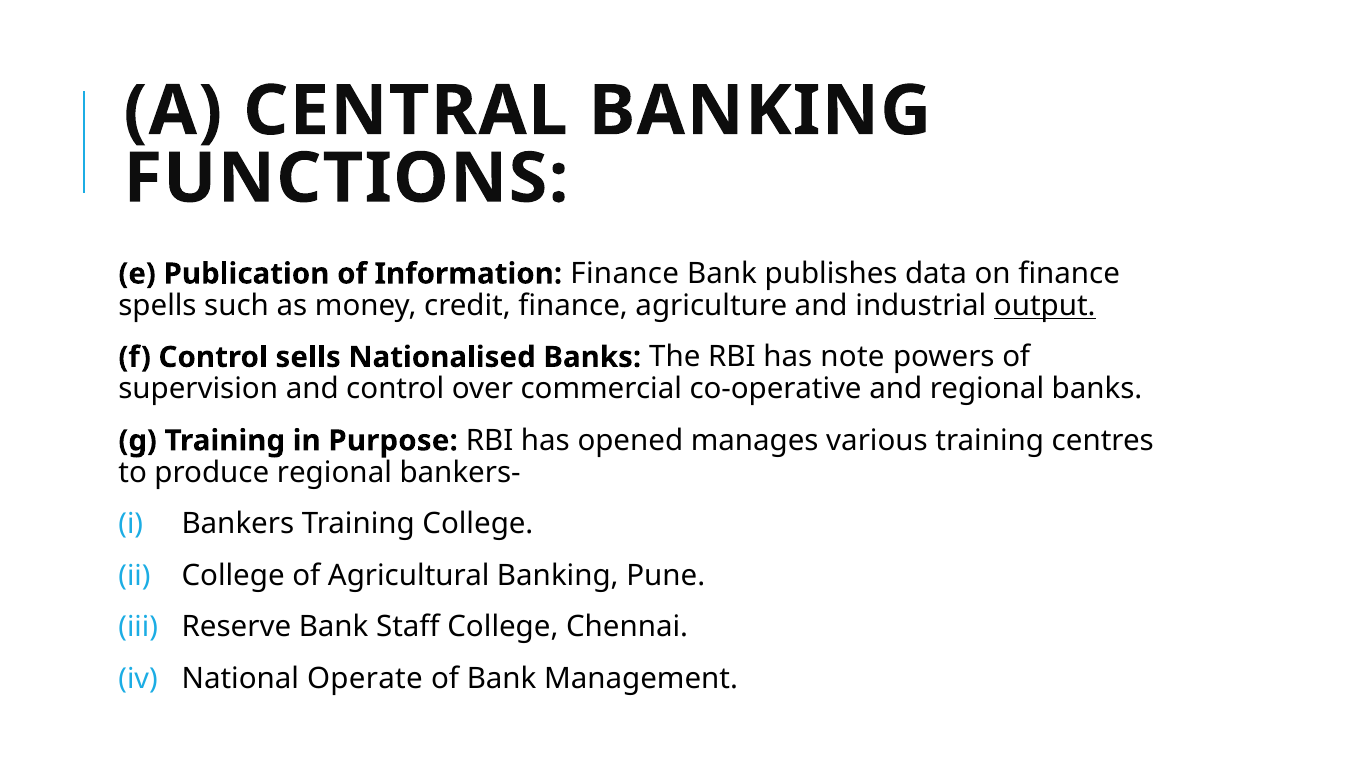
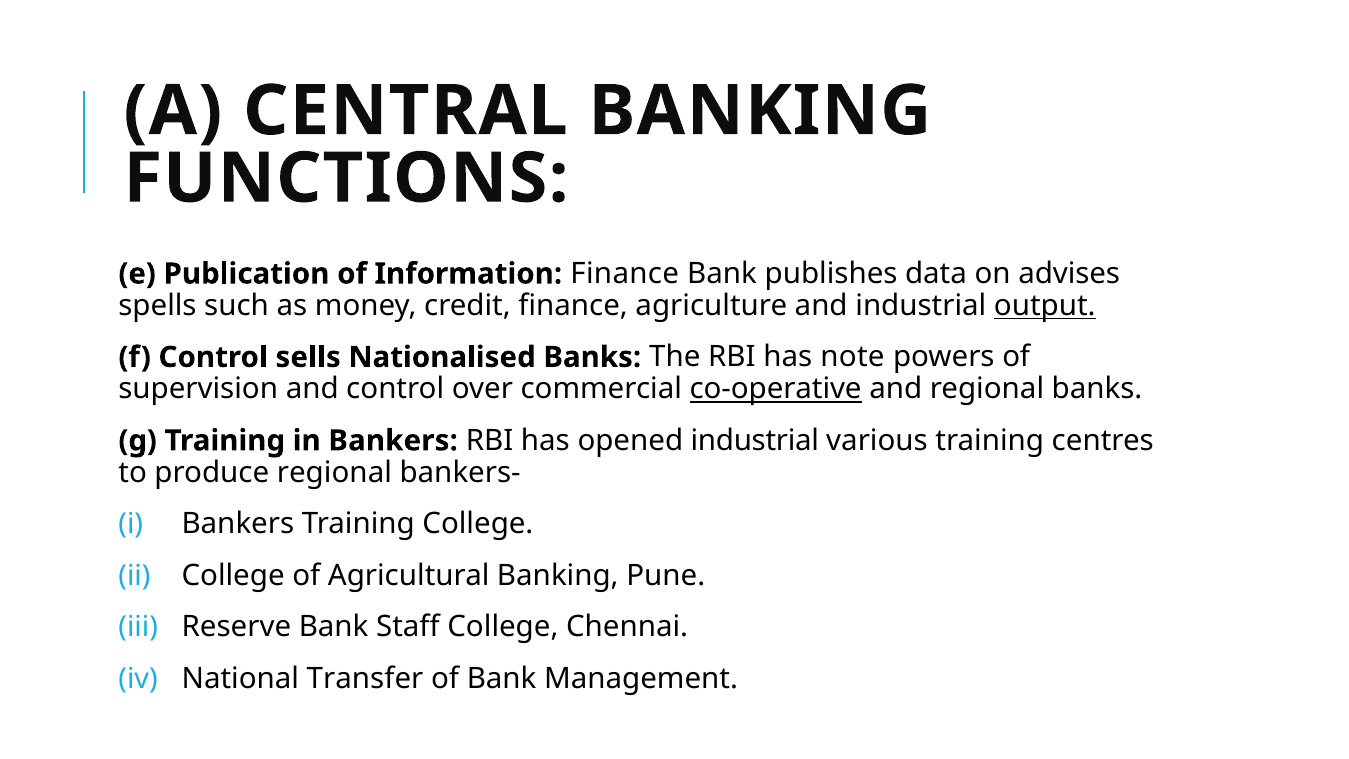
on finance: finance -> advises
co-operative underline: none -> present
in Purpose: Purpose -> Bankers
opened manages: manages -> industrial
Operate: Operate -> Transfer
